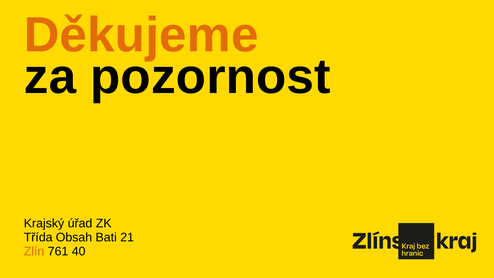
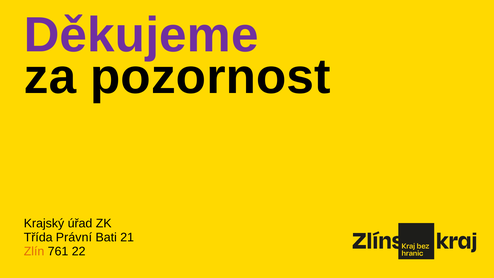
Děkujeme colour: orange -> purple
Obsah: Obsah -> Právní
40: 40 -> 22
